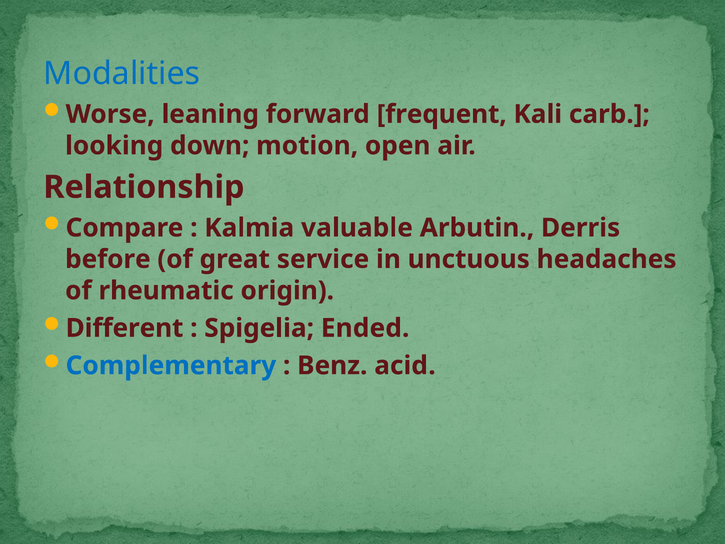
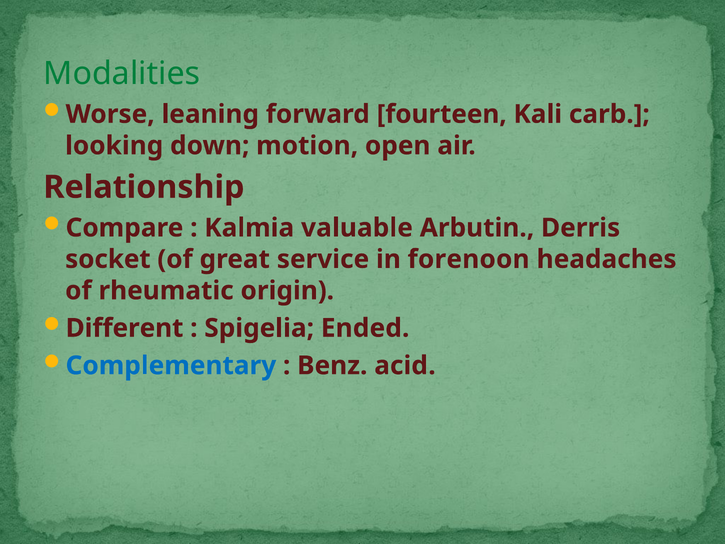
Modalities colour: blue -> green
frequent: frequent -> fourteen
before: before -> socket
unctuous: unctuous -> forenoon
